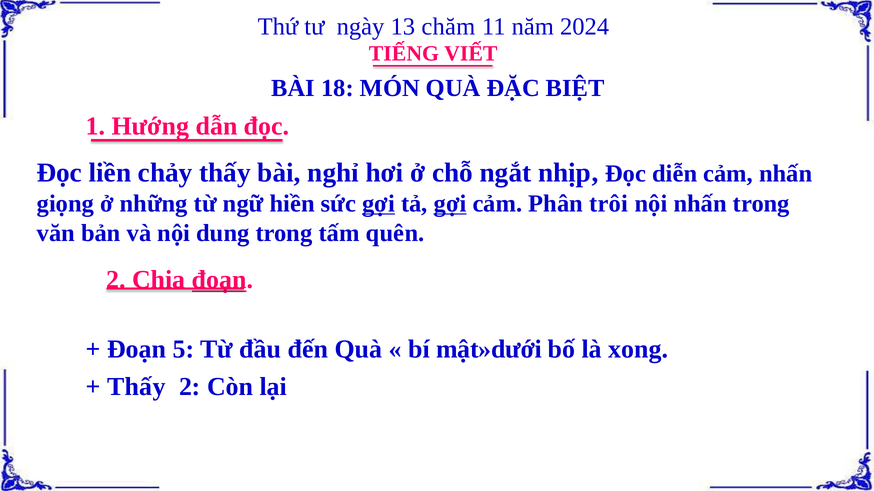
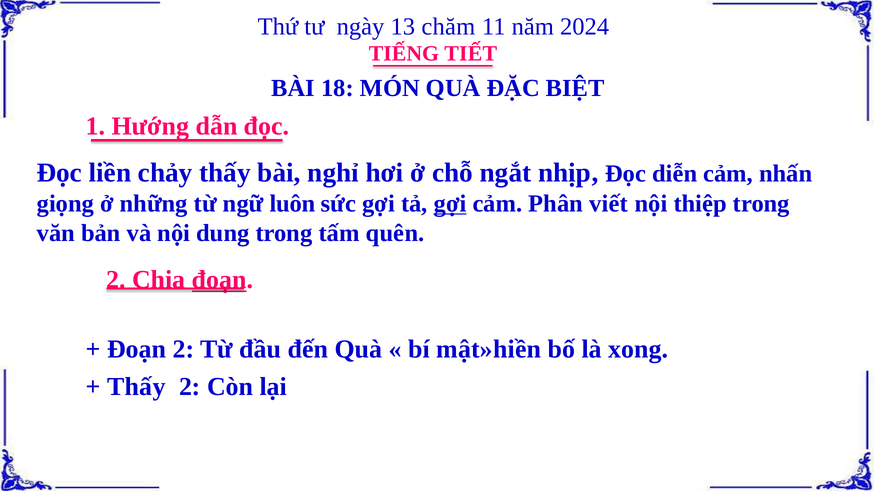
VIẾT: VIẾT -> TIẾT
hiền: hiền -> luôn
gợi at (379, 203) underline: present -> none
trôi: trôi -> viết
nội nhấn: nhấn -> thiệp
Đoạn 5: 5 -> 2
mật»dưới: mật»dưới -> mật»hiền
